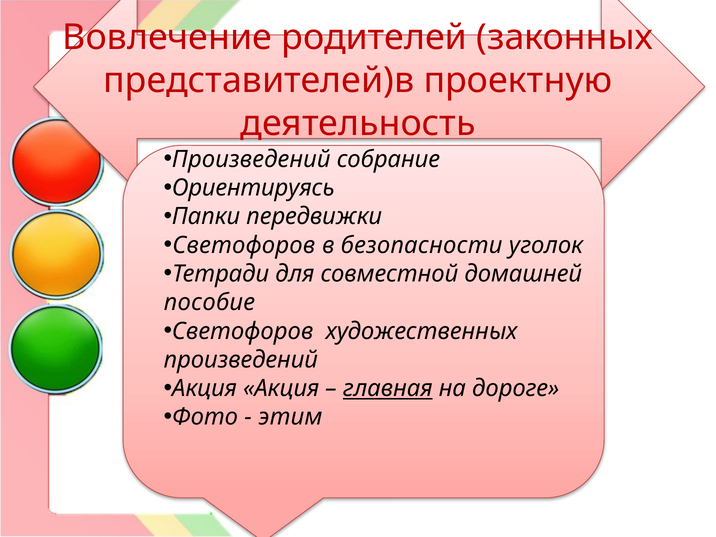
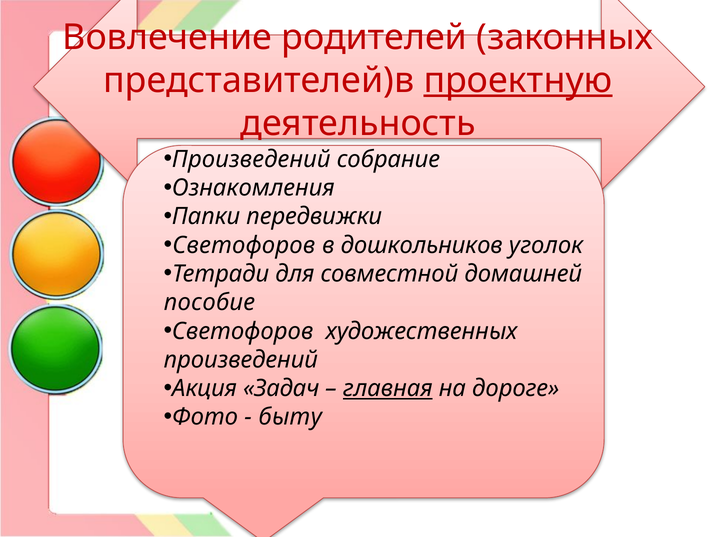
проектную underline: none -> present
Ориентируясь: Ориентируясь -> Ознакомления
безопасности: безопасности -> дошкольников
Акция Акция: Акция -> Задач
этим: этим -> быту
